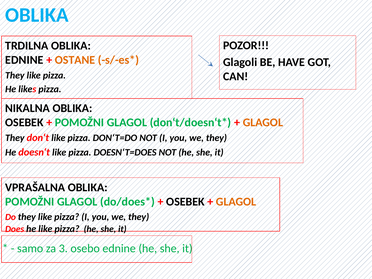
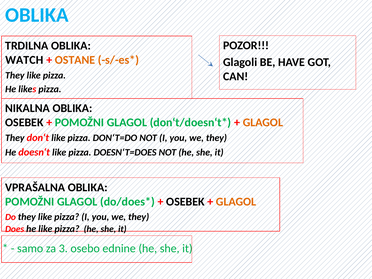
EDNINE at (24, 60): EDNINE -> WATCH
